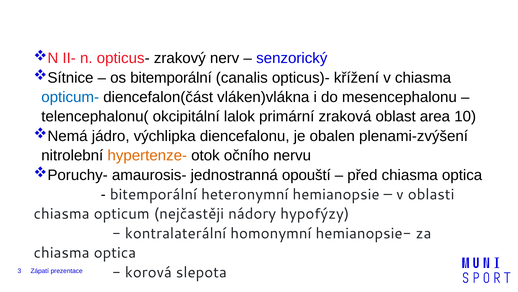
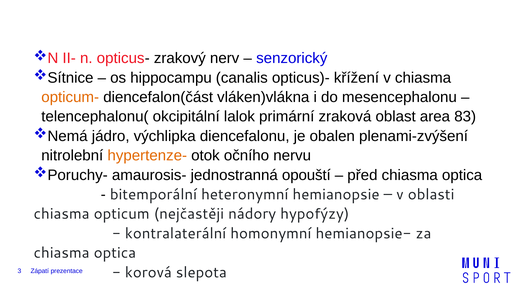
os bitemporální: bitemporální -> hippocampu
opticum- colour: blue -> orange
10: 10 -> 83
